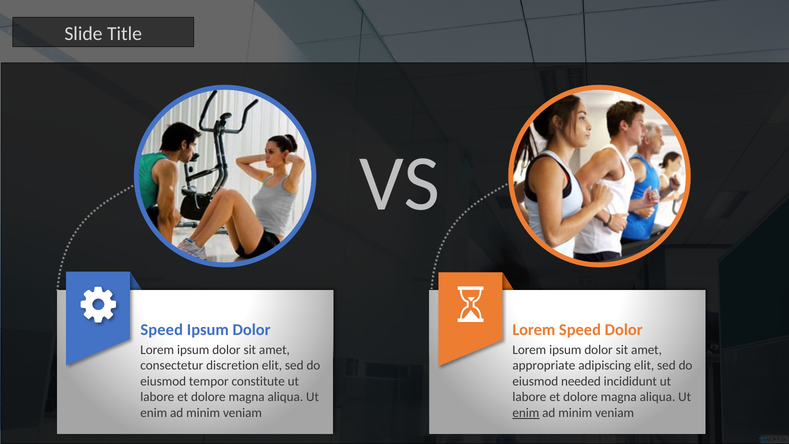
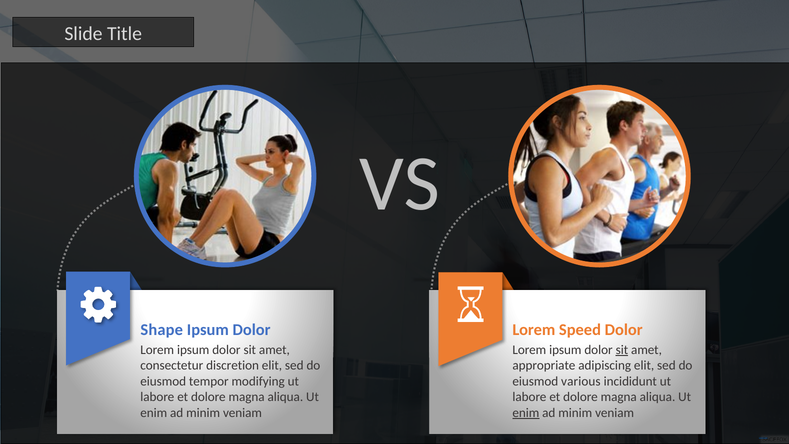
Speed at (162, 329): Speed -> Shape
sit at (622, 350) underline: none -> present
constitute: constitute -> modifying
needed: needed -> various
